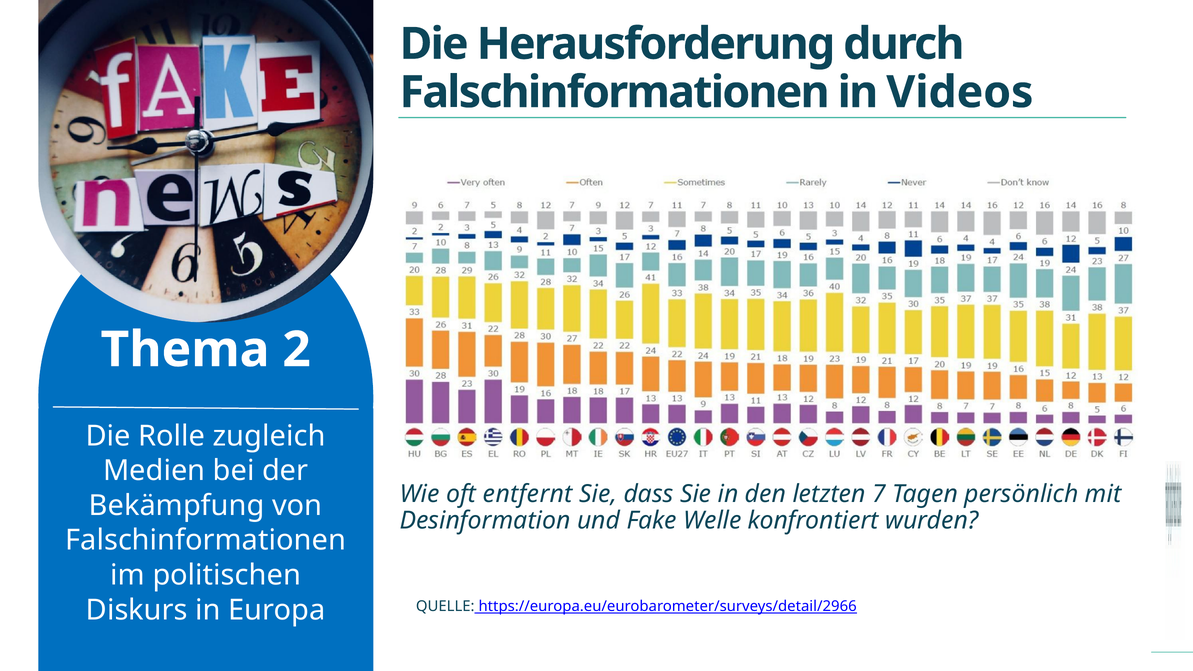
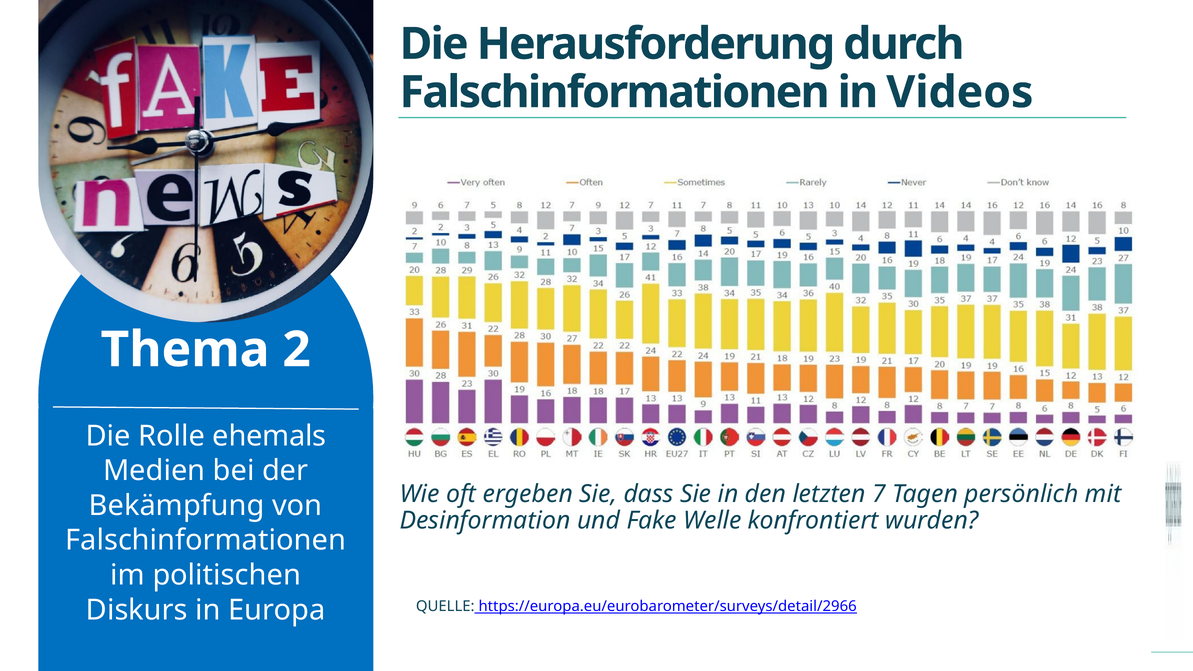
zugleich: zugleich -> ehemals
entfernt: entfernt -> ergeben
